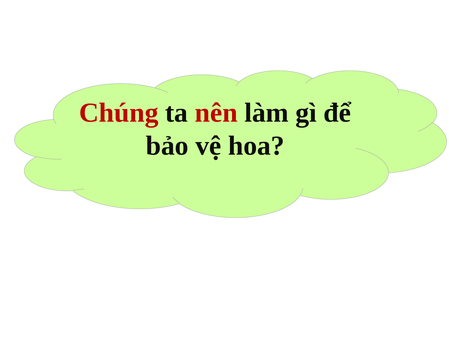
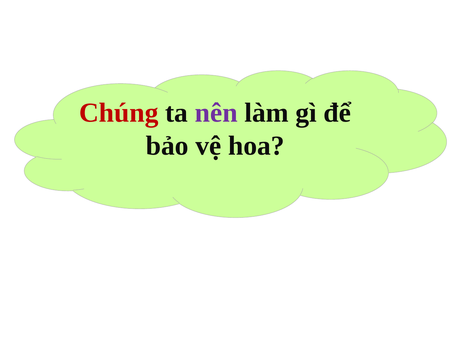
nên colour: red -> purple
